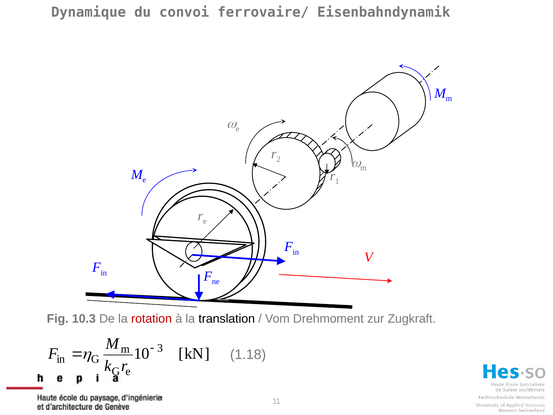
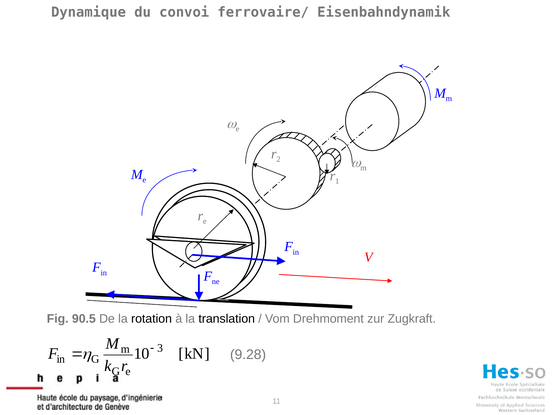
10.3: 10.3 -> 90.5
rotation colour: red -> black
1.18: 1.18 -> 9.28
